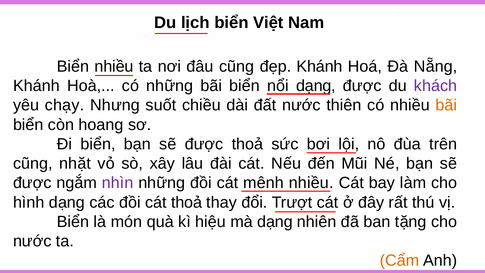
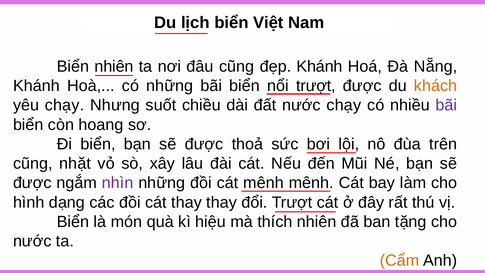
Biển nhiều: nhiều -> nhiên
nổi dạng: dạng -> trượt
khách colour: purple -> orange
nước thiên: thiên -> chạy
bãi at (446, 105) colour: orange -> purple
mênh nhiều: nhiều -> mênh
cát thoả: thoả -> thay
mà dạng: dạng -> thích
